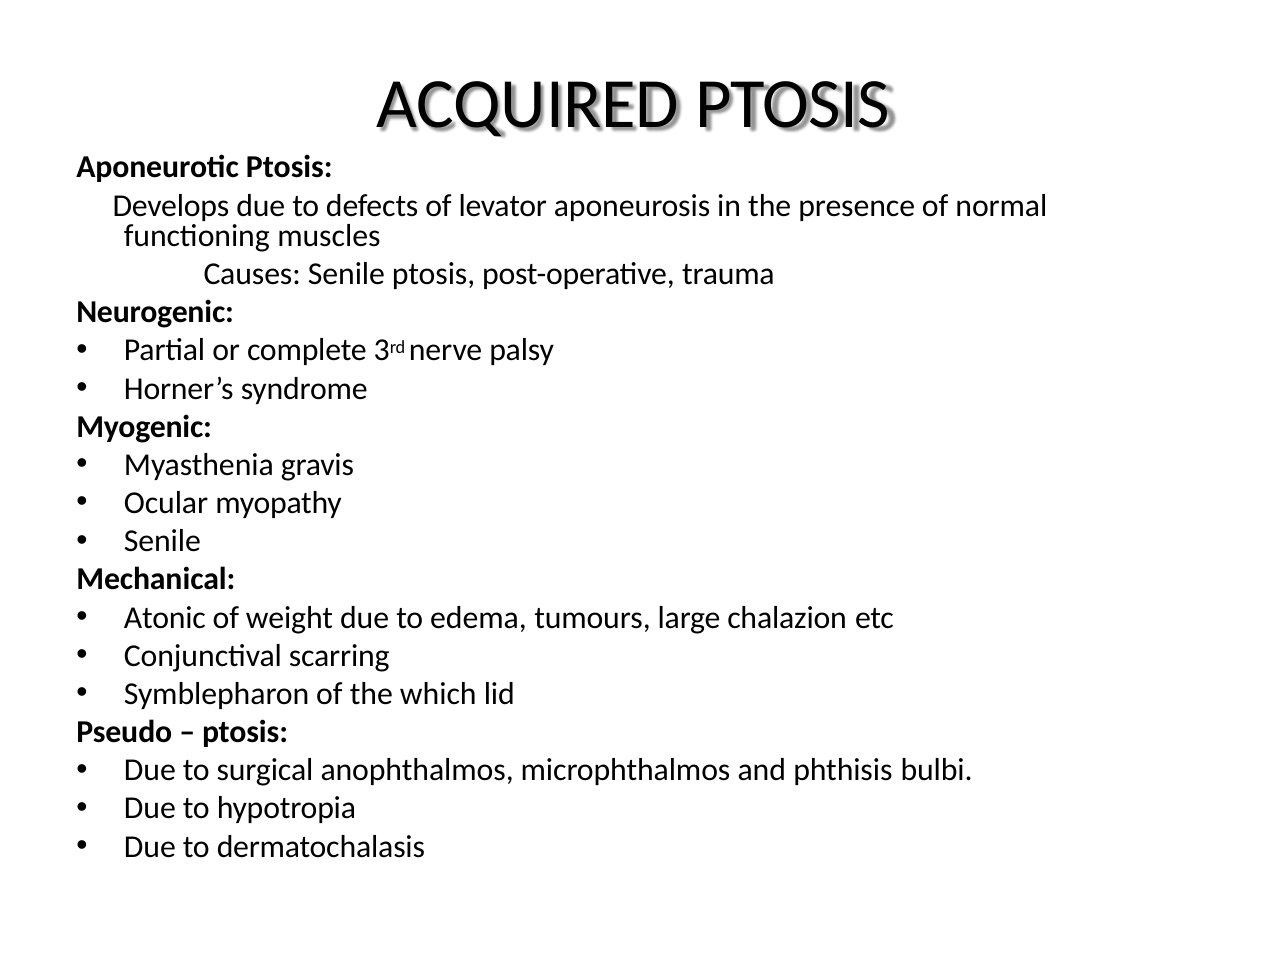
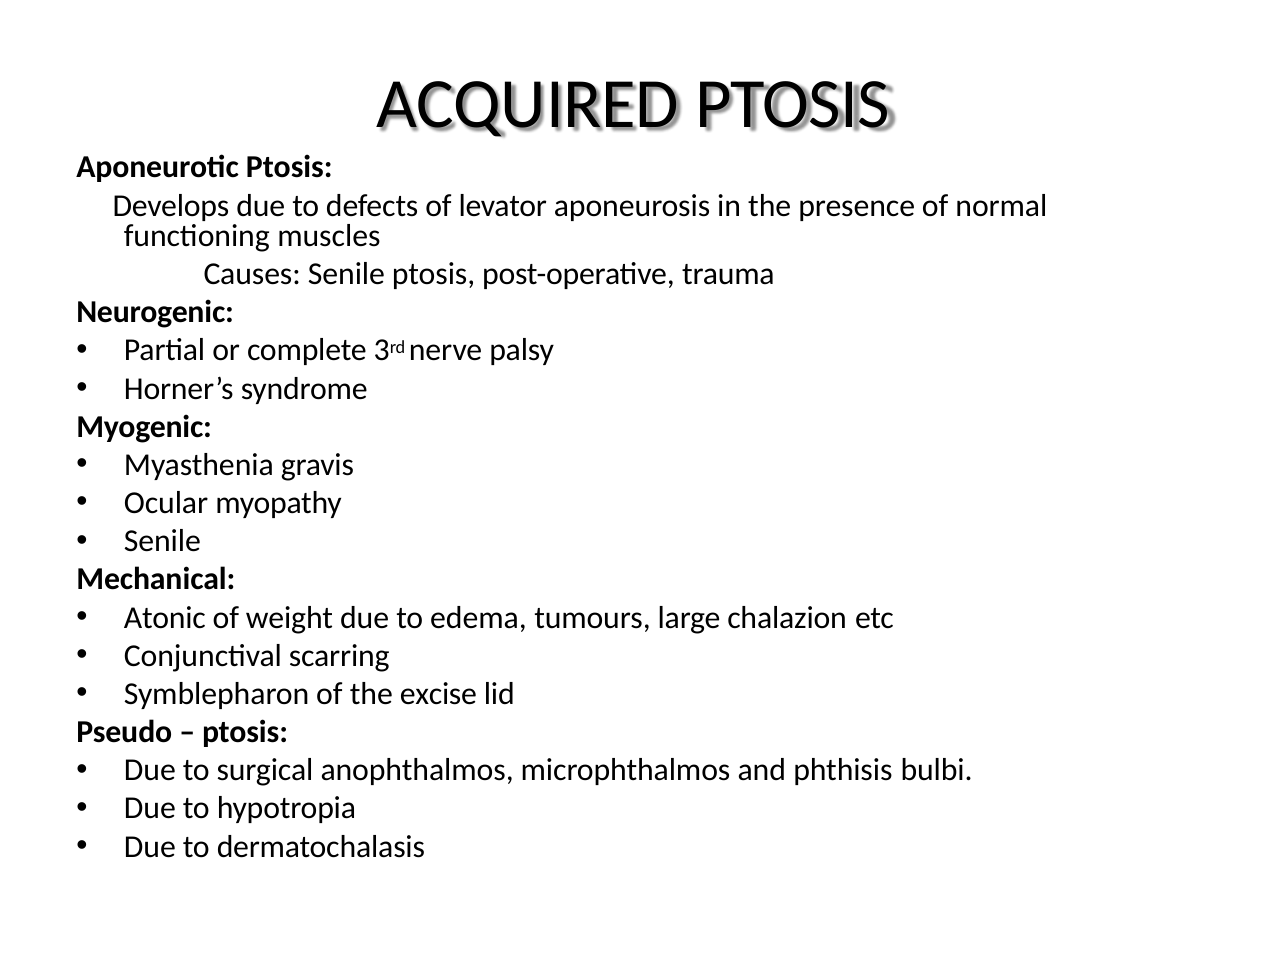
which: which -> excise
